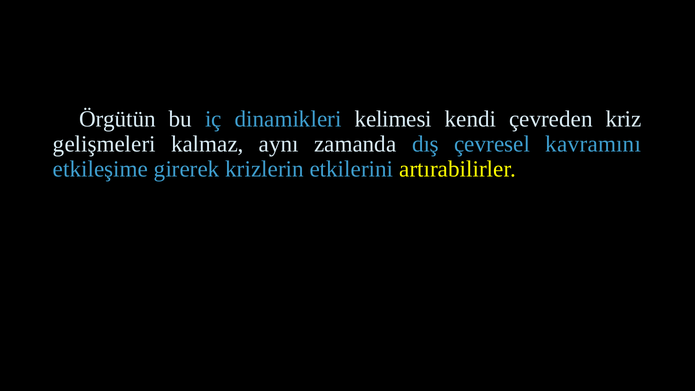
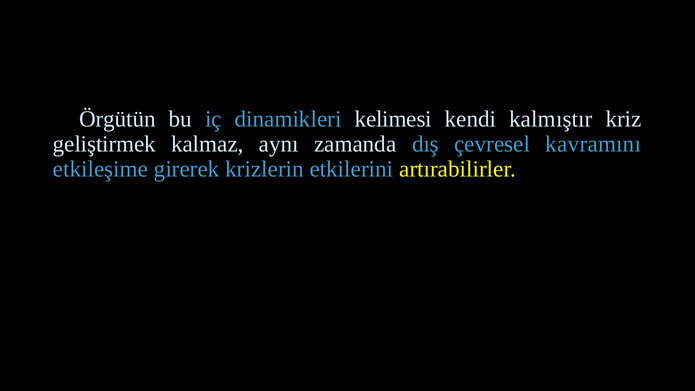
çevreden: çevreden -> kalmıştır
gelişmeleri: gelişmeleri -> geliştirmek
